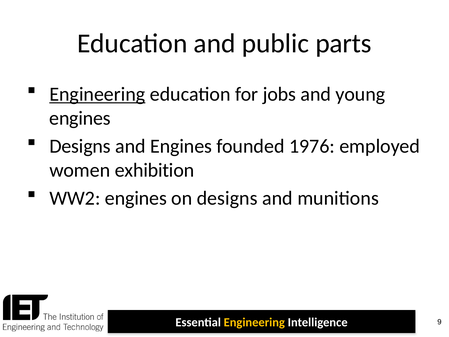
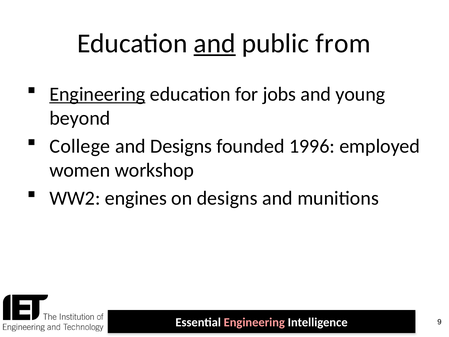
and at (215, 43) underline: none -> present
parts: parts -> from
engines at (80, 118): engines -> beyond
Designs at (80, 146): Designs -> College
and Engines: Engines -> Designs
1976: 1976 -> 1996
exhibition: exhibition -> workshop
Engineering at (254, 322) colour: yellow -> pink
